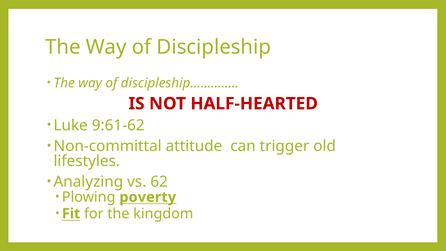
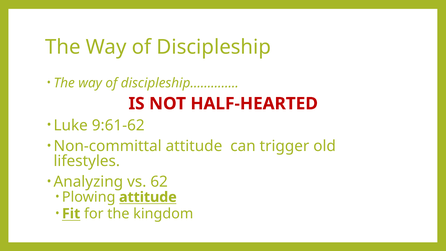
Plowing poverty: poverty -> attitude
